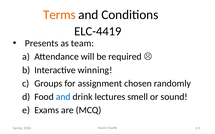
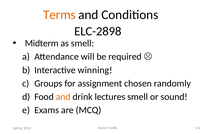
ELC-4419: ELC-4419 -> ELC-2898
Presents: Presents -> Midterm
as team: team -> smell
and at (63, 97) colour: blue -> orange
